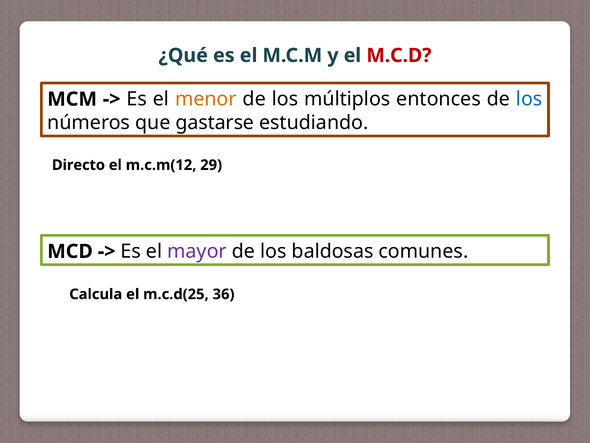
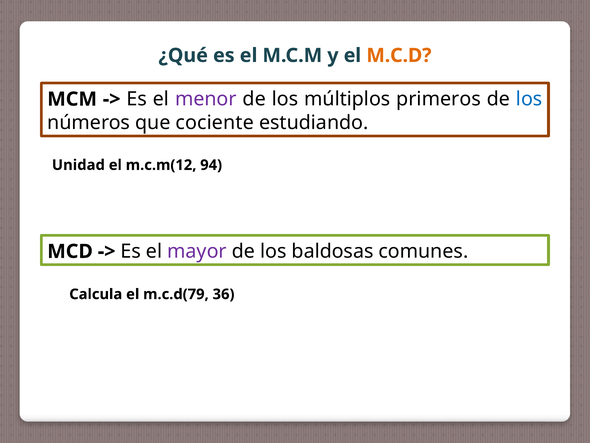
M.C.D colour: red -> orange
menor colour: orange -> purple
entonces: entonces -> primeros
gastarse: gastarse -> cociente
Directo: Directo -> Unidad
29: 29 -> 94
m.c.d(25: m.c.d(25 -> m.c.d(79
